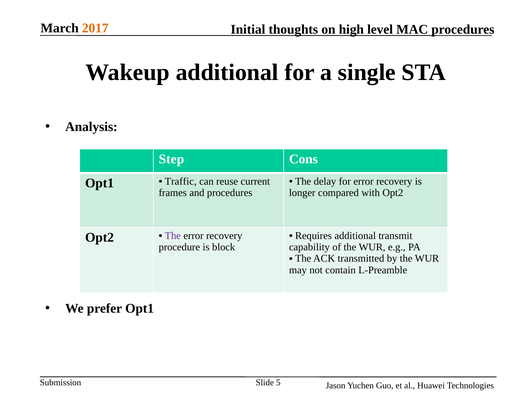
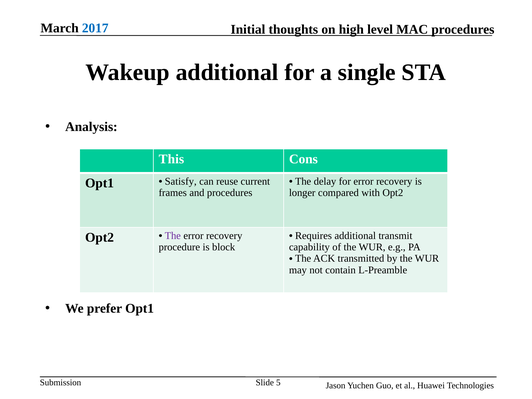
2017 colour: orange -> blue
Step: Step -> This
Traffic: Traffic -> Satisfy
